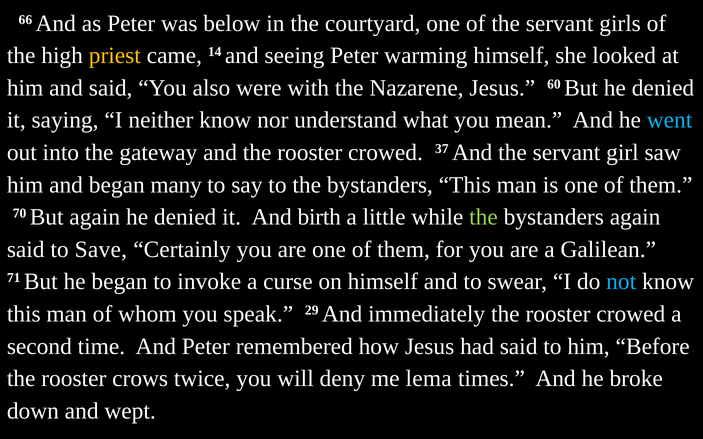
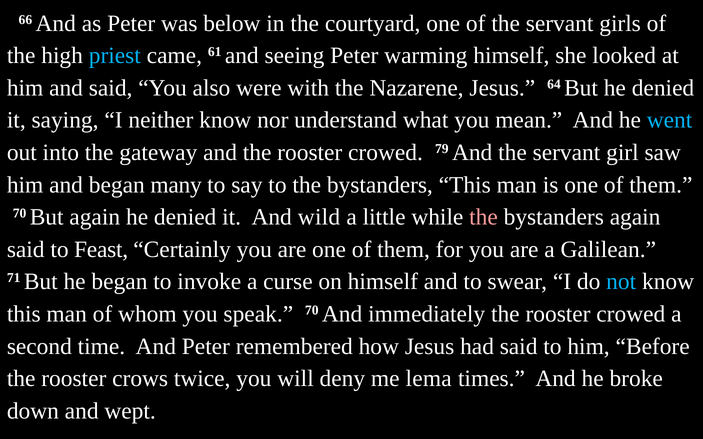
priest colour: yellow -> light blue
14: 14 -> 61
60: 60 -> 64
37: 37 -> 79
birth: birth -> wild
the at (484, 217) colour: light green -> pink
Save: Save -> Feast
speak 29: 29 -> 70
